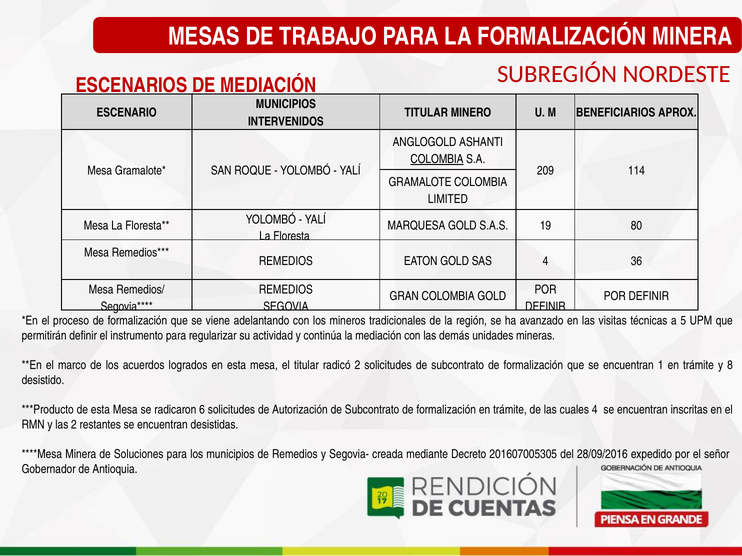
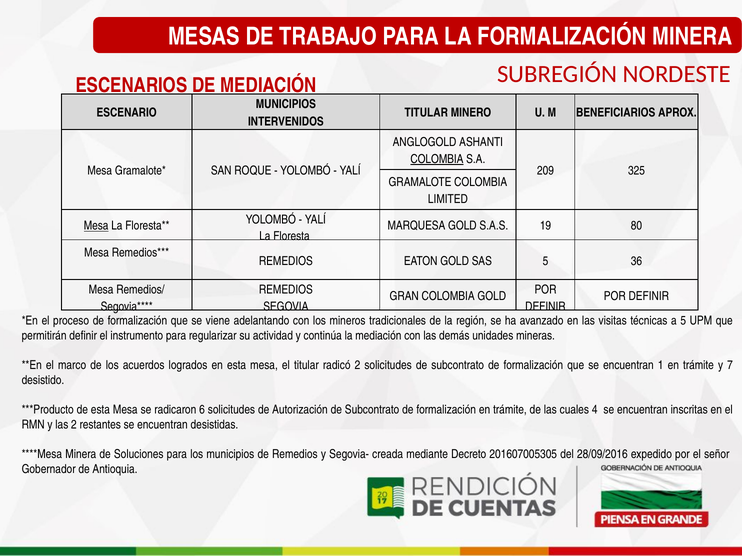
114: 114 -> 325
Mesa at (96, 226) underline: none -> present
SAS 4: 4 -> 5
8: 8 -> 7
